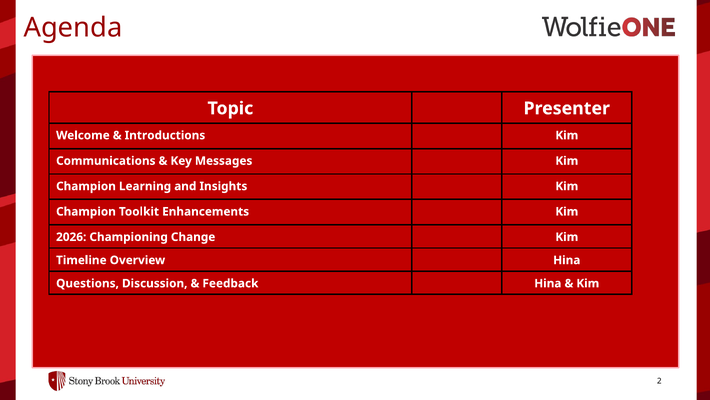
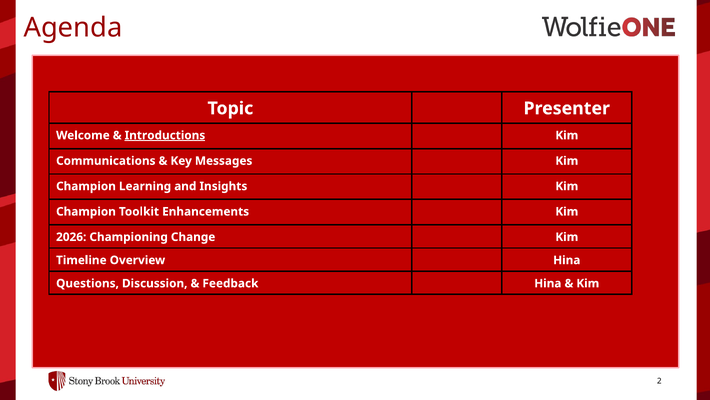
Introductions underline: none -> present
